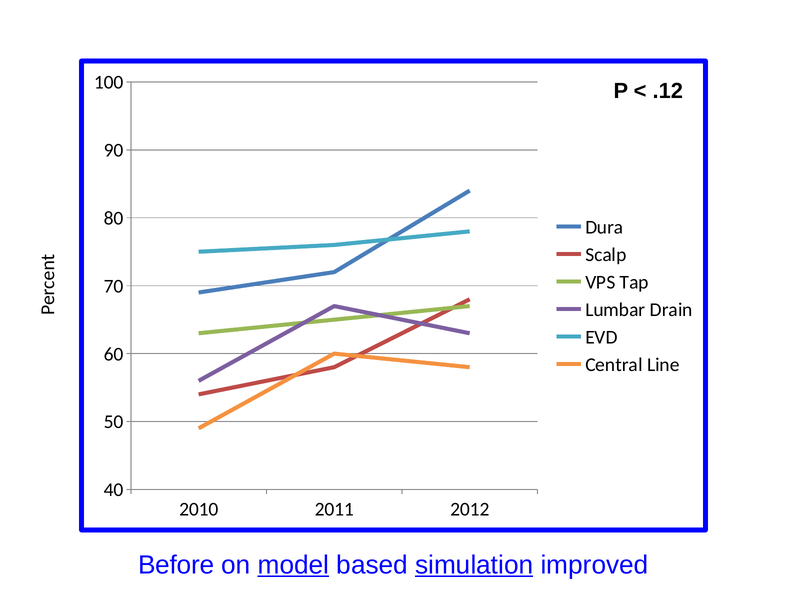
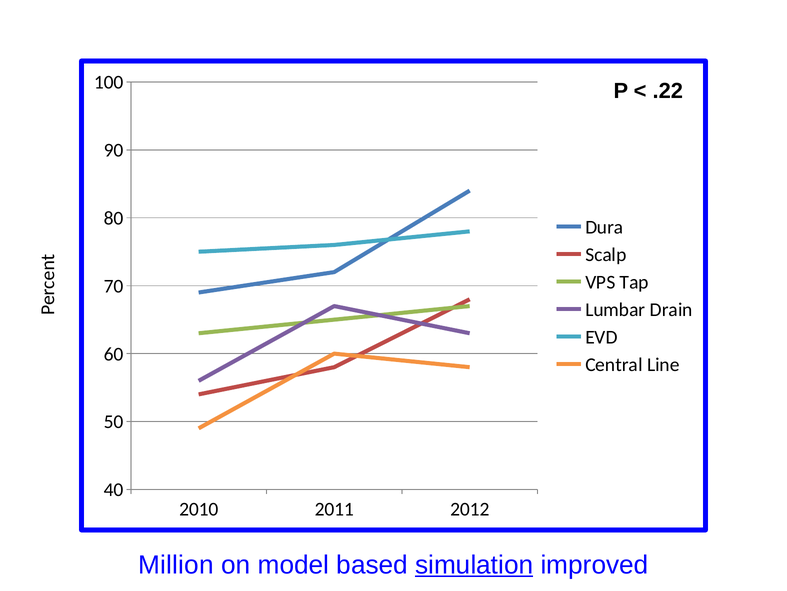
.12: .12 -> .22
Before: Before -> Million
model underline: present -> none
